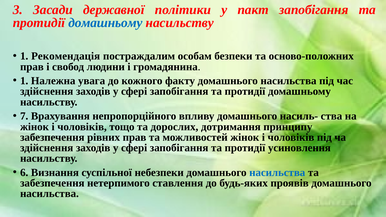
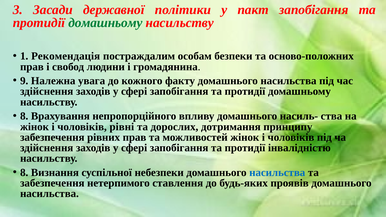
домашньому at (105, 23) colour: blue -> green
1 at (24, 81): 1 -> 9
7 at (24, 116): 7 -> 8
тощо: тощо -> рівні
усиновлення: усиновлення -> інвалідністю
6 at (24, 173): 6 -> 8
